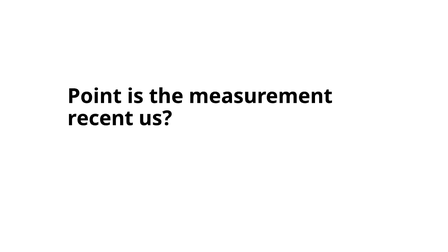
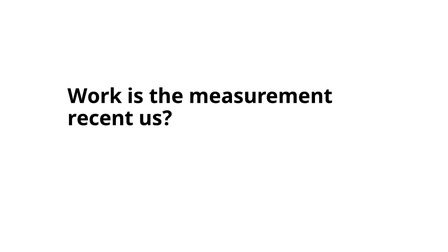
Point: Point -> Work
